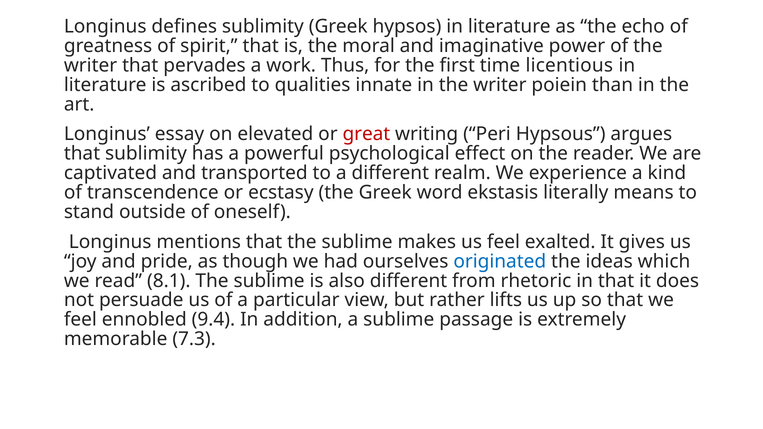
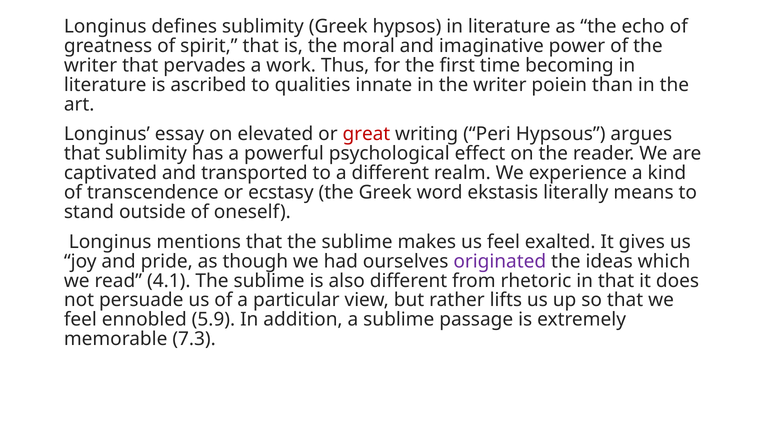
licentious: licentious -> becoming
originated colour: blue -> purple
8.1: 8.1 -> 4.1
9.4: 9.4 -> 5.9
